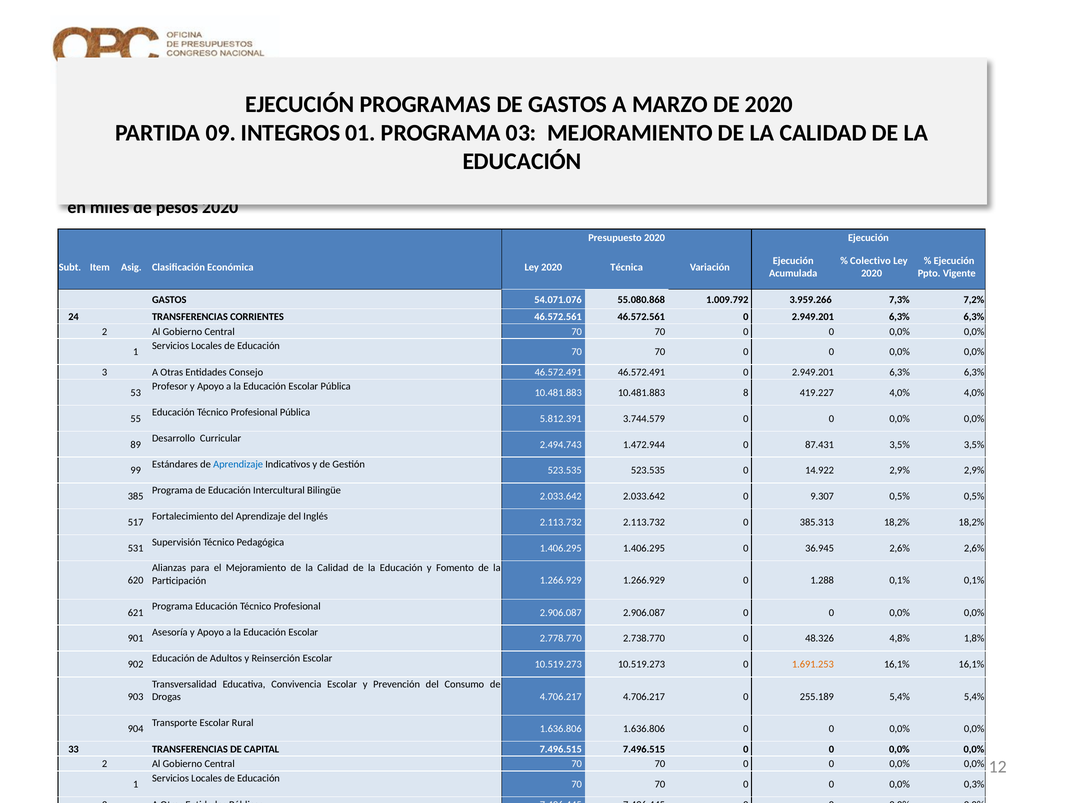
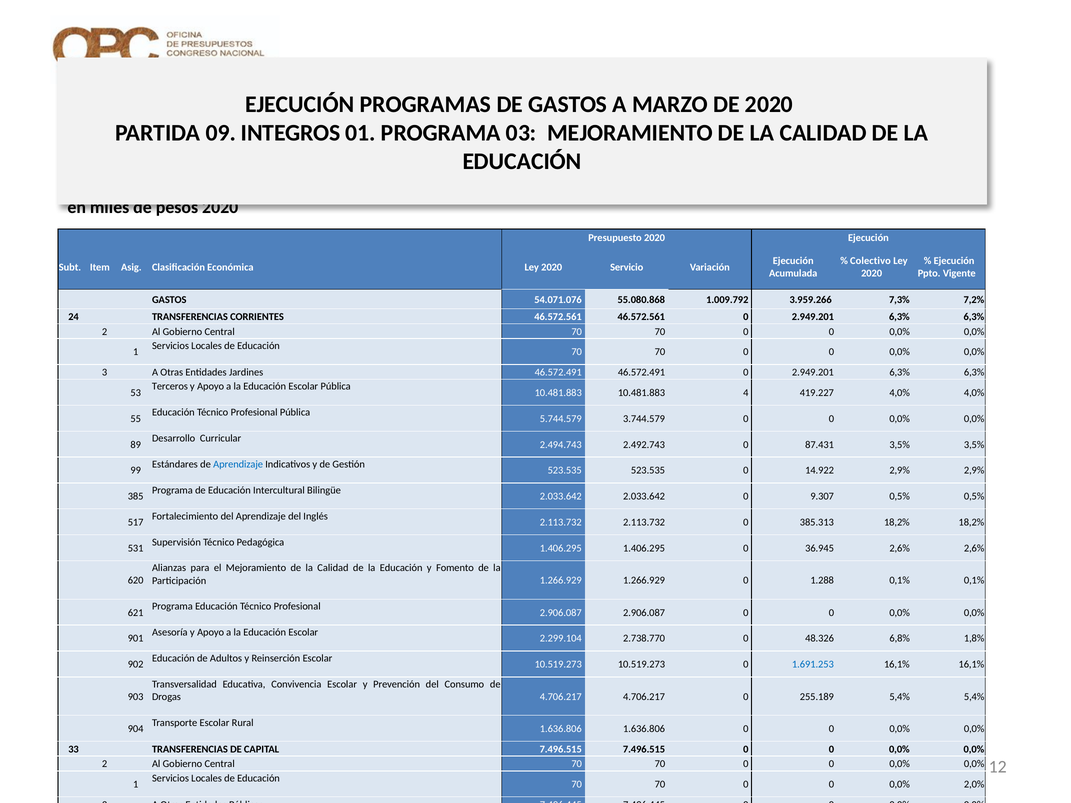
2020 Técnica: Técnica -> Servicio
Consejo: Consejo -> Jardines
Profesor: Profesor -> Terceros
8: 8 -> 4
5.812.391: 5.812.391 -> 5.744.579
1.472.944: 1.472.944 -> 2.492.743
2.778.770: 2.778.770 -> 2.299.104
4,8%: 4,8% -> 6,8%
1.691.253 colour: orange -> blue
0,3%: 0,3% -> 2,0%
